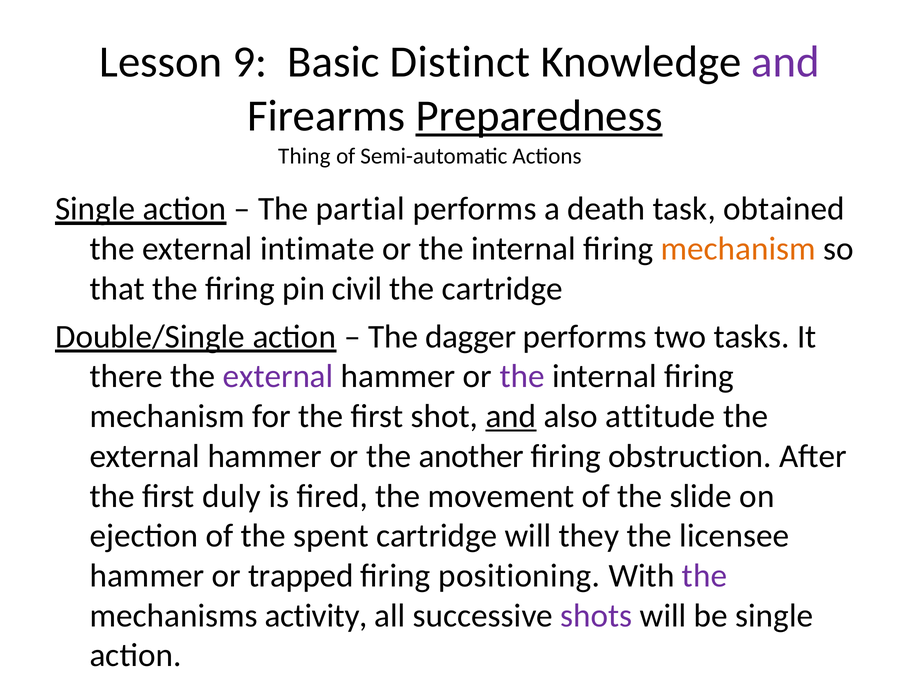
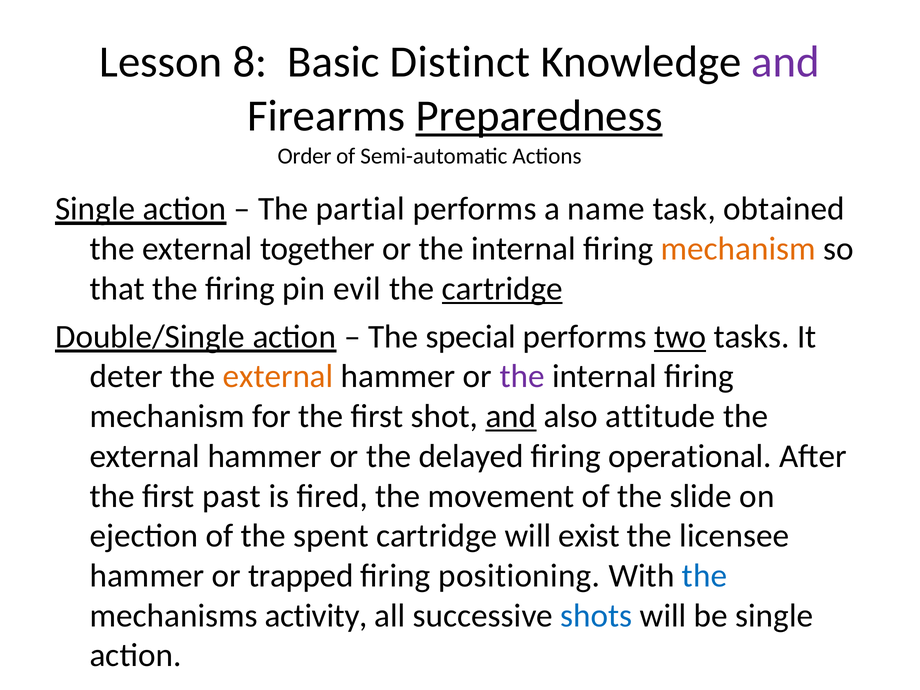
9: 9 -> 8
Thing: Thing -> Order
death: death -> name
intimate: intimate -> together
civil: civil -> evil
cartridge at (502, 289) underline: none -> present
dagger: dagger -> special
two underline: none -> present
there: there -> deter
external at (278, 377) colour: purple -> orange
another: another -> delayed
obstruction: obstruction -> operational
duly: duly -> past
they: they -> exist
the at (705, 576) colour: purple -> blue
shots colour: purple -> blue
